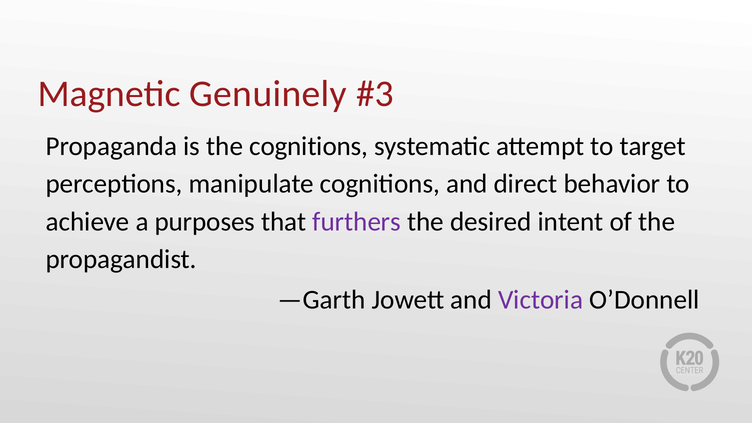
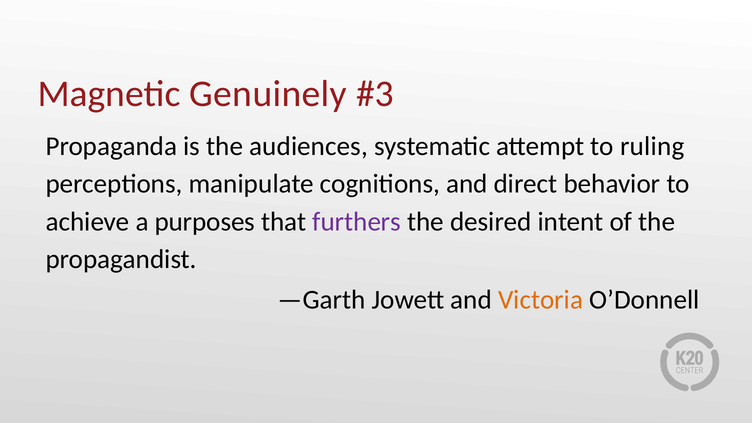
the cognitions: cognitions -> audiences
target: target -> ruling
Victoria colour: purple -> orange
